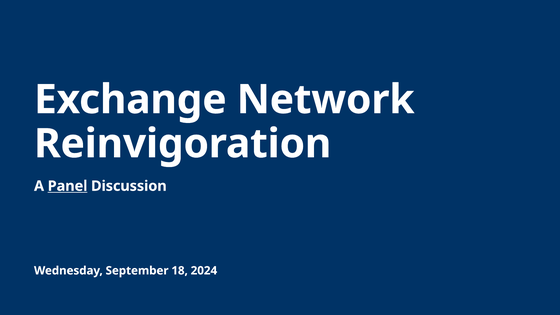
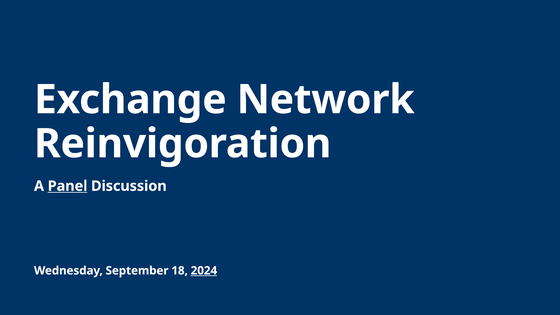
2024 underline: none -> present
